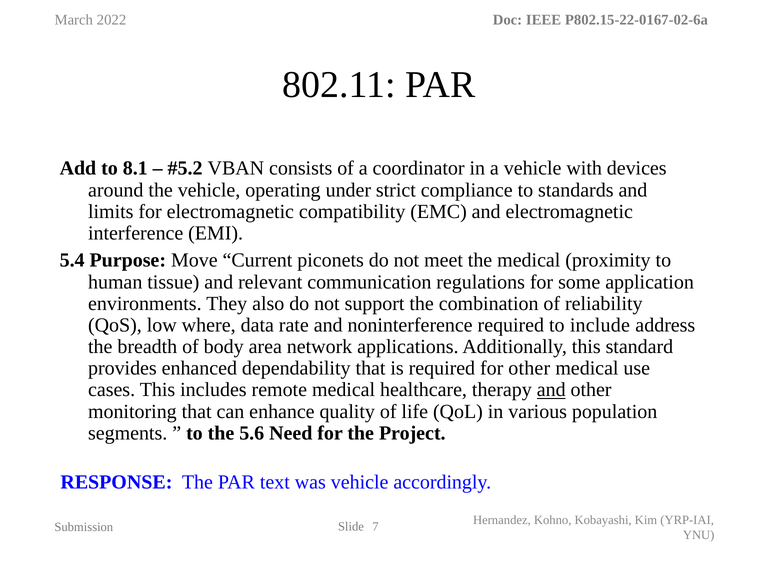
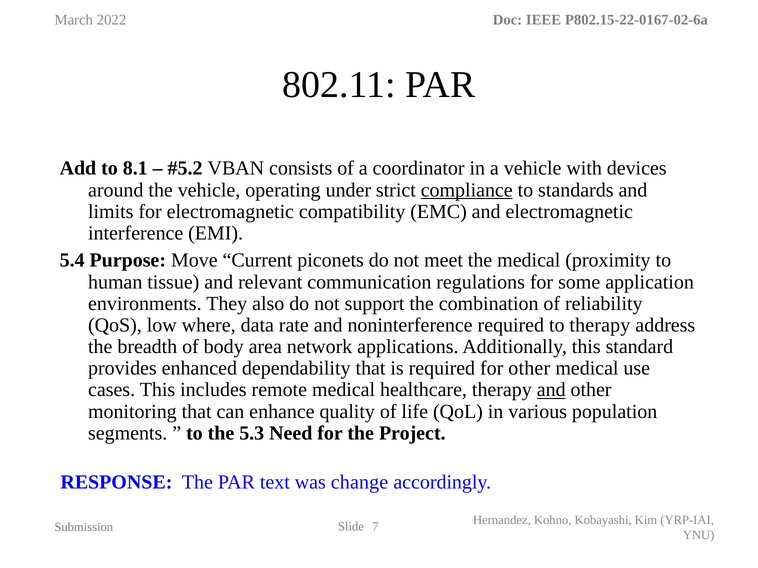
compliance underline: none -> present
to include: include -> therapy
5.6: 5.6 -> 5.3
was vehicle: vehicle -> change
